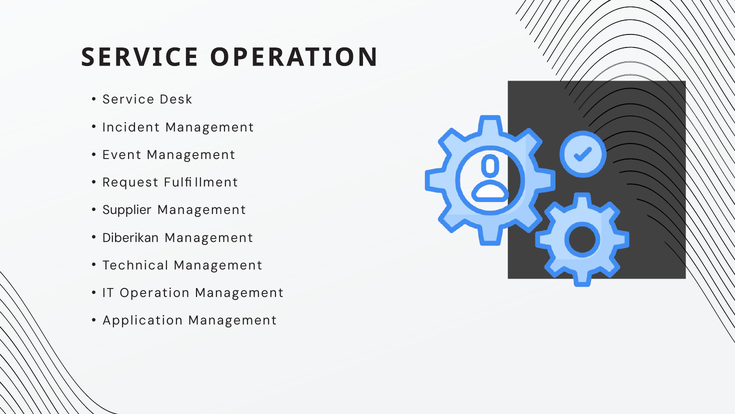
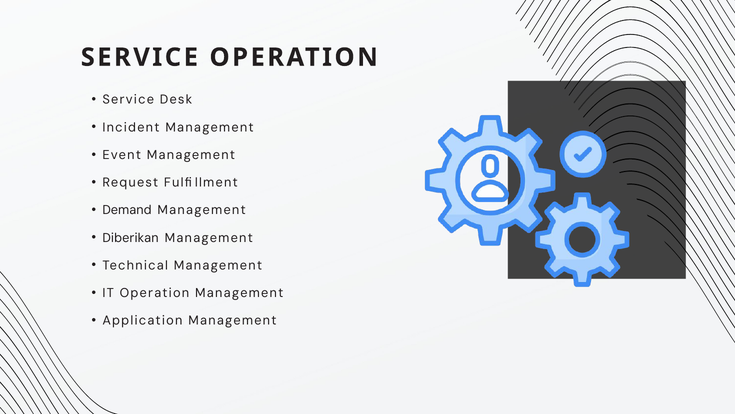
Supplier: Supplier -> Demand
